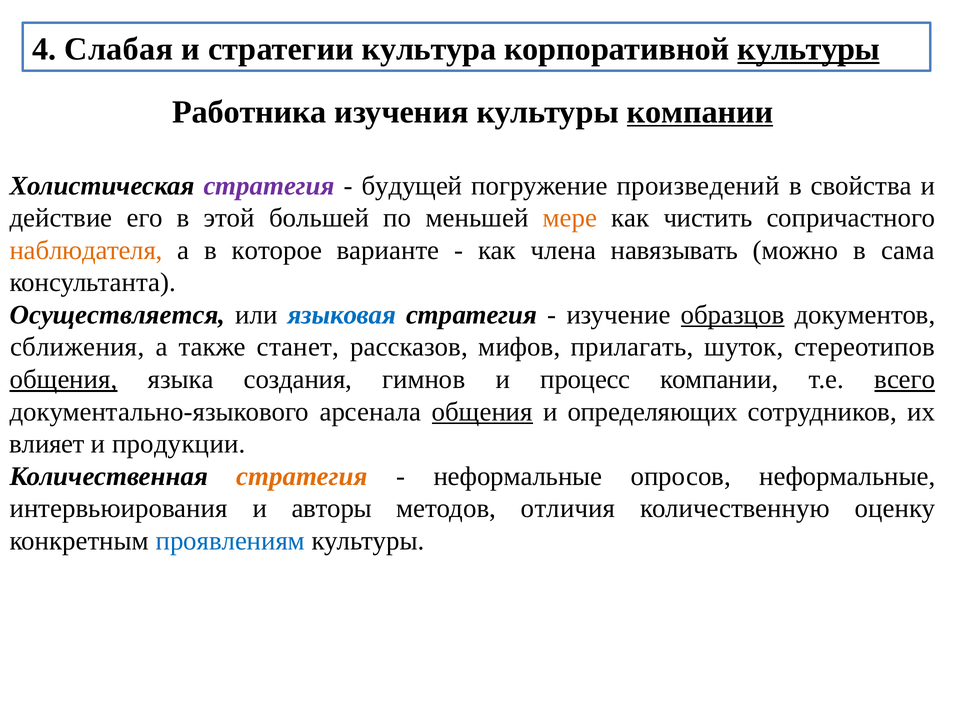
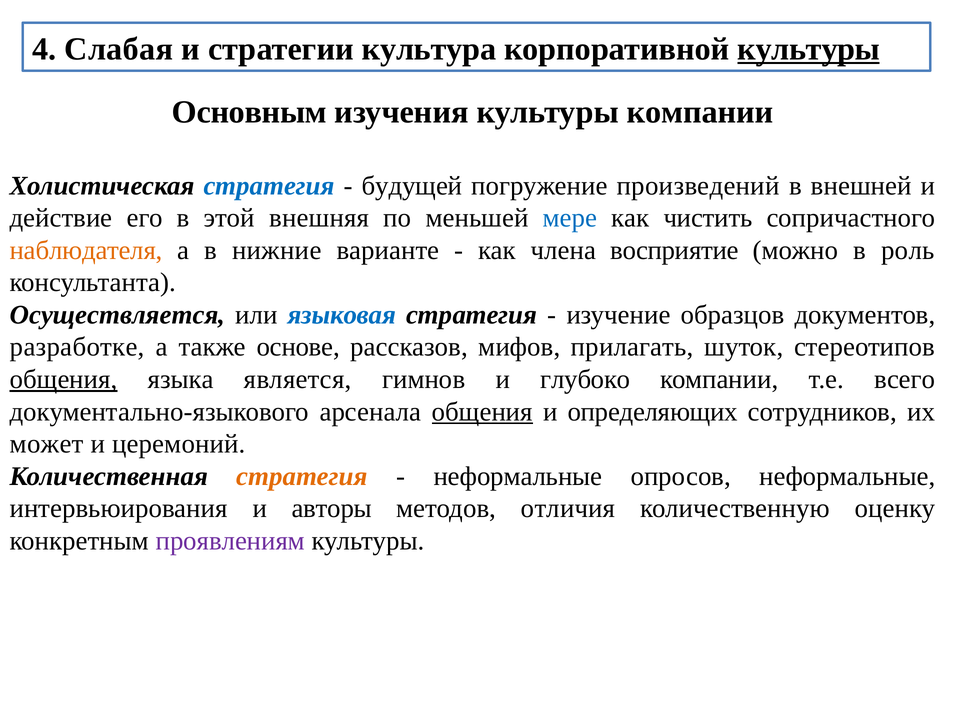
Работника: Работника -> Основным
компании at (700, 112) underline: present -> none
стратегия at (269, 186) colour: purple -> blue
свойства: свойства -> внешней
большей: большей -> внешняя
мере colour: orange -> blue
которое: которое -> нижние
навязывать: навязывать -> восприятие
сама: сама -> роль
образцов underline: present -> none
сближения: сближения -> разработке
станет: станет -> основе
создания: создания -> является
процесс: процесс -> глубоко
всего underline: present -> none
влияет: влияет -> может
продукции: продукции -> церемоний
проявлениям colour: blue -> purple
